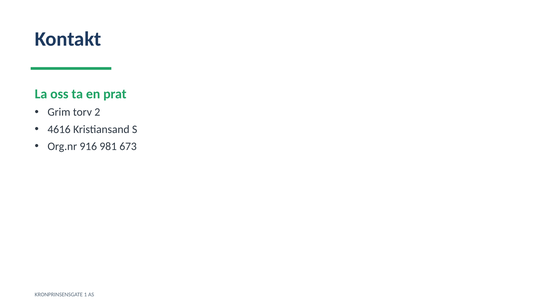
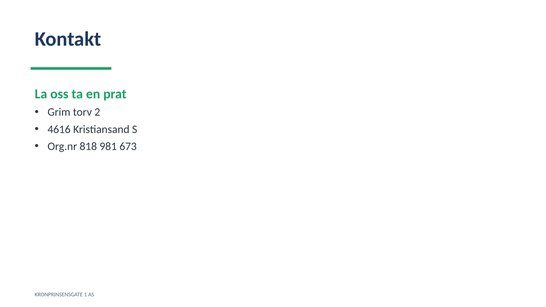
916: 916 -> 818
